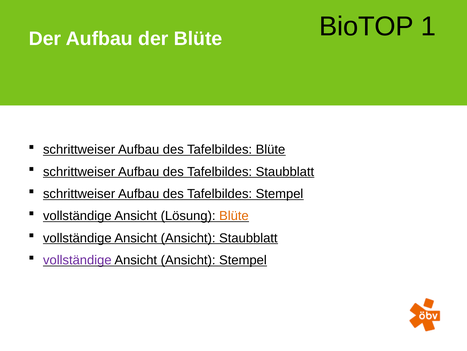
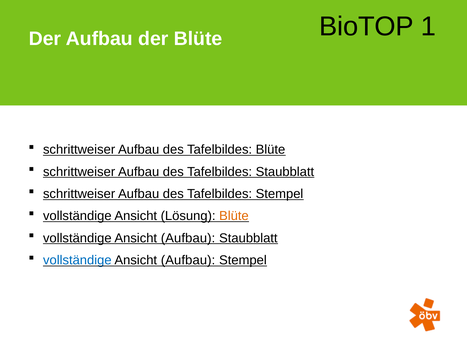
Ansicht at (188, 238): Ansicht -> Aufbau
vollständige at (77, 260) colour: purple -> blue
Ansicht at (188, 260): Ansicht -> Aufbau
